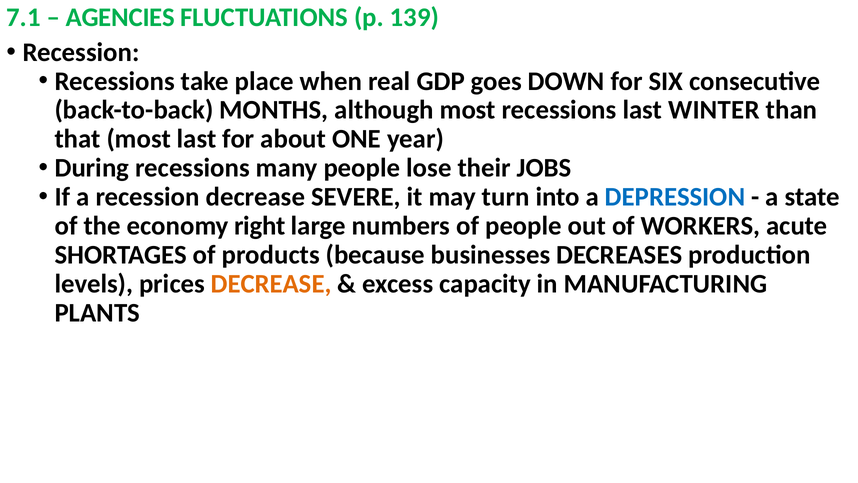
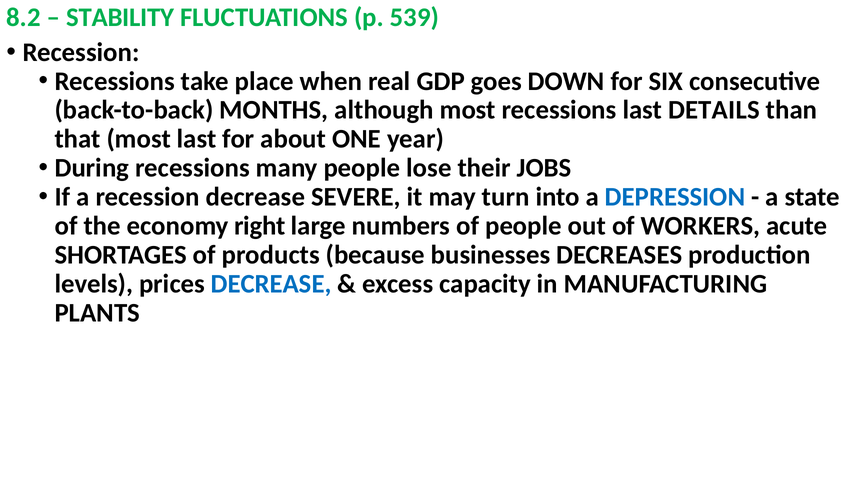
7.1: 7.1 -> 8.2
AGENCIES: AGENCIES -> STABILITY
139: 139 -> 539
WINTER: WINTER -> DETAILS
DECREASE at (271, 284) colour: orange -> blue
